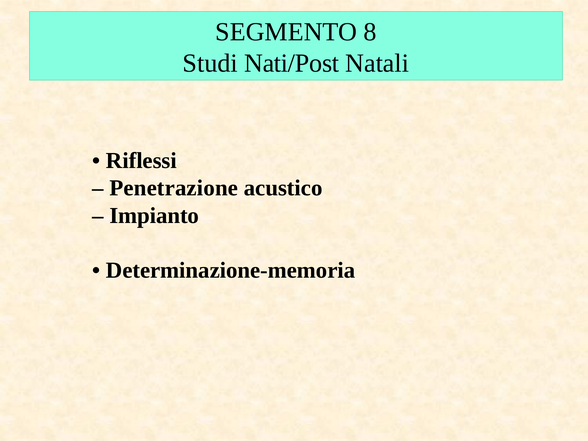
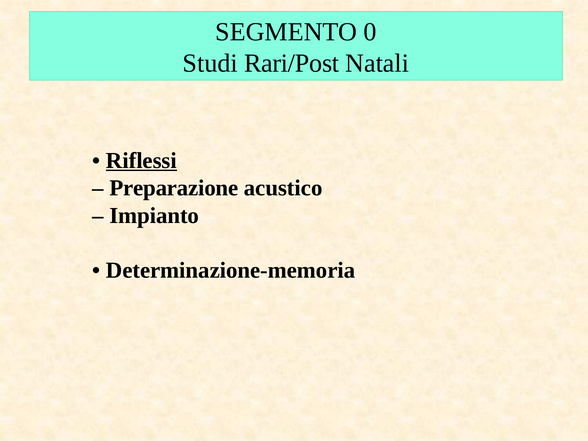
8: 8 -> 0
Nati/Post: Nati/Post -> Rari/Post
Riflessi underline: none -> present
Penetrazione: Penetrazione -> Preparazione
